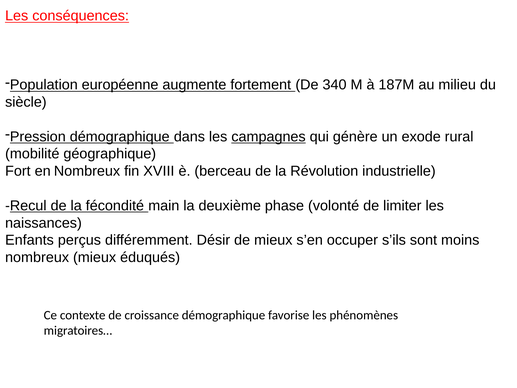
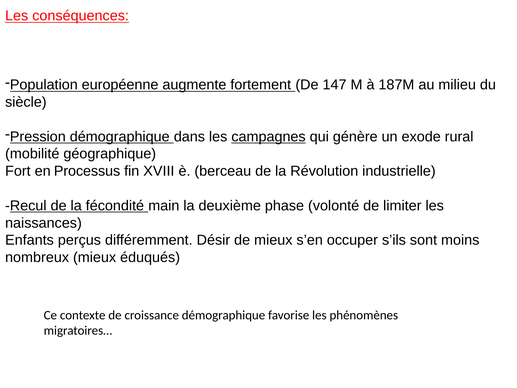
340: 340 -> 147
en Nombreux: Nombreux -> Processus
